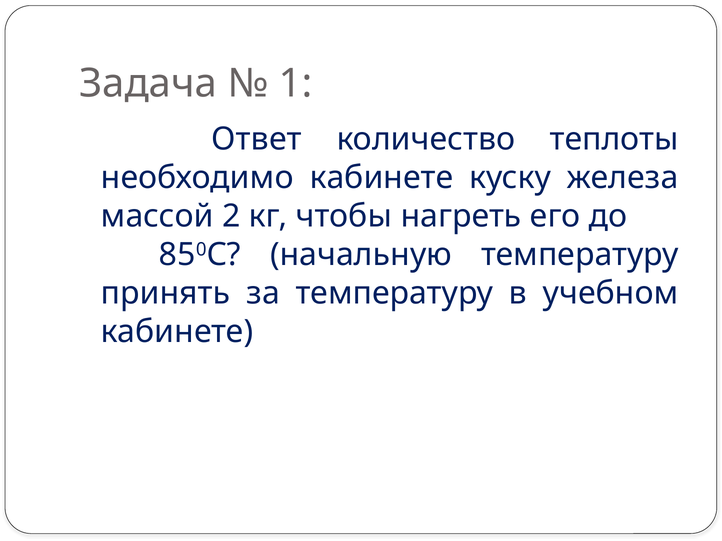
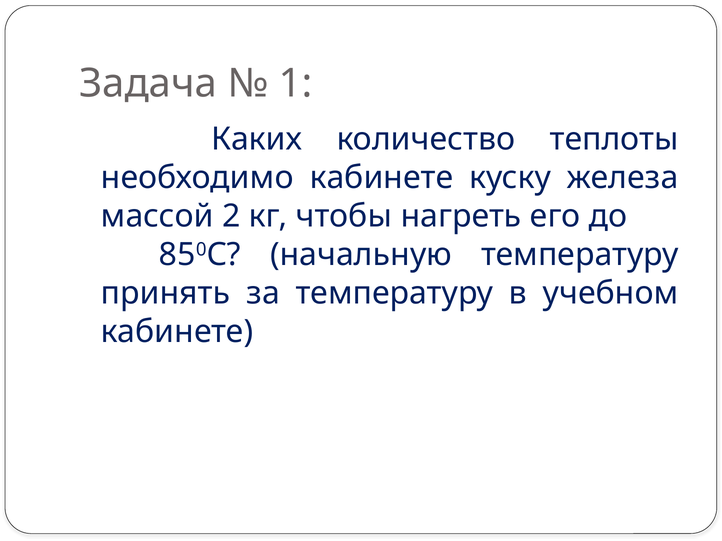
Ответ: Ответ -> Каких
